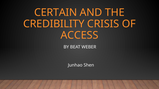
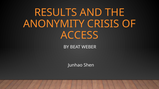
CERTAIN: CERTAIN -> RESULTS
CREDIBILITY: CREDIBILITY -> ANONYMITY
